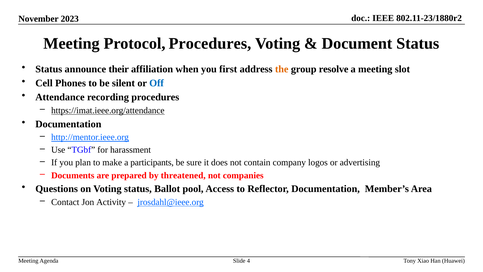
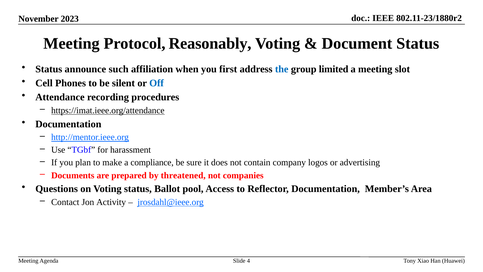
Protocol Procedures: Procedures -> Reasonably
their: their -> such
the colour: orange -> blue
resolve: resolve -> limited
participants: participants -> compliance
